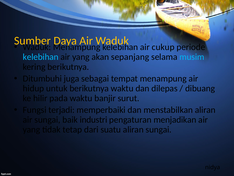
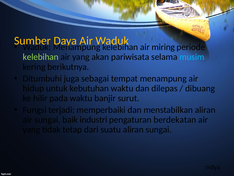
cukup: cukup -> miring
kelebihan at (41, 57) colour: light blue -> light green
sepanjang: sepanjang -> pariwisata
untuk berikutnya: berikutnya -> kebutuhan
menjadikan: menjadikan -> berdekatan
